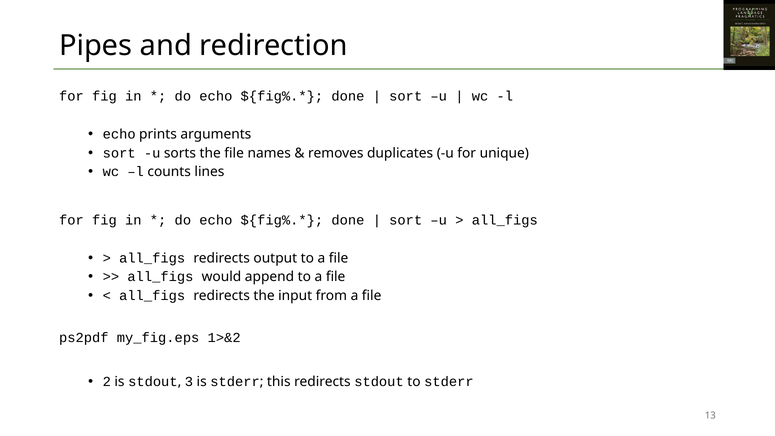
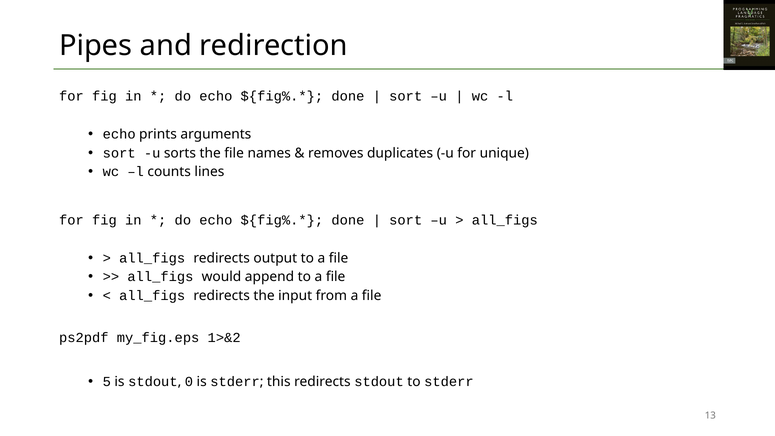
2: 2 -> 5
3: 3 -> 0
